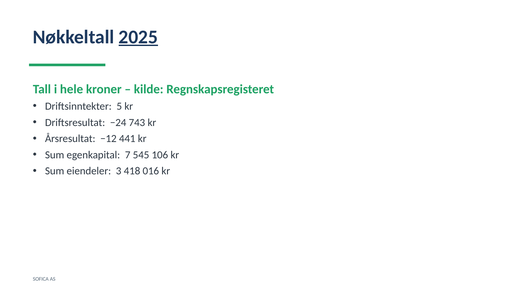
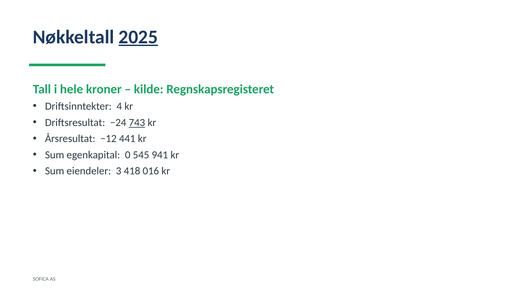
5: 5 -> 4
743 underline: none -> present
7: 7 -> 0
106: 106 -> 941
